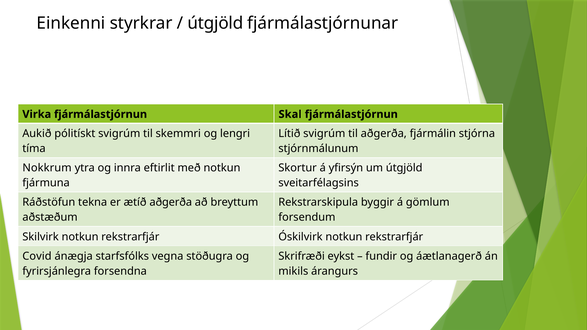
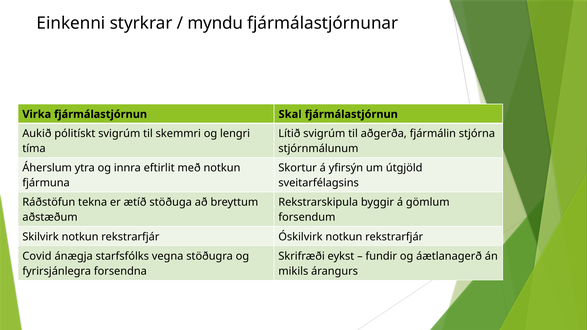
útgjöld at (215, 23): útgjöld -> myndu
Nokkrum: Nokkrum -> Áherslum
ætíð aðgerða: aðgerða -> stöðuga
